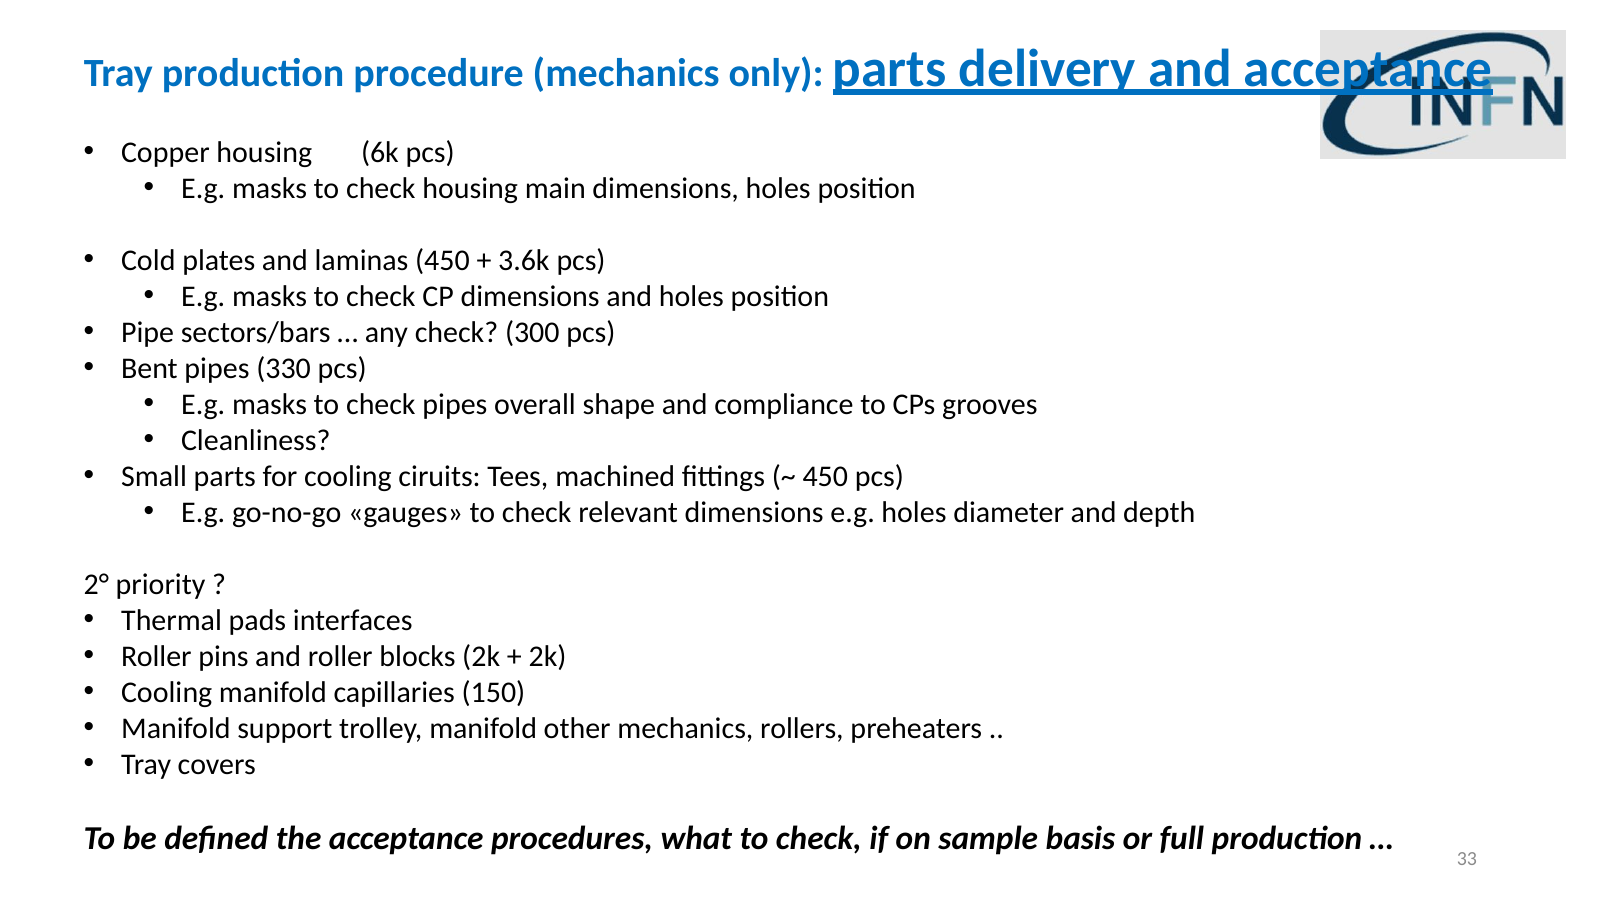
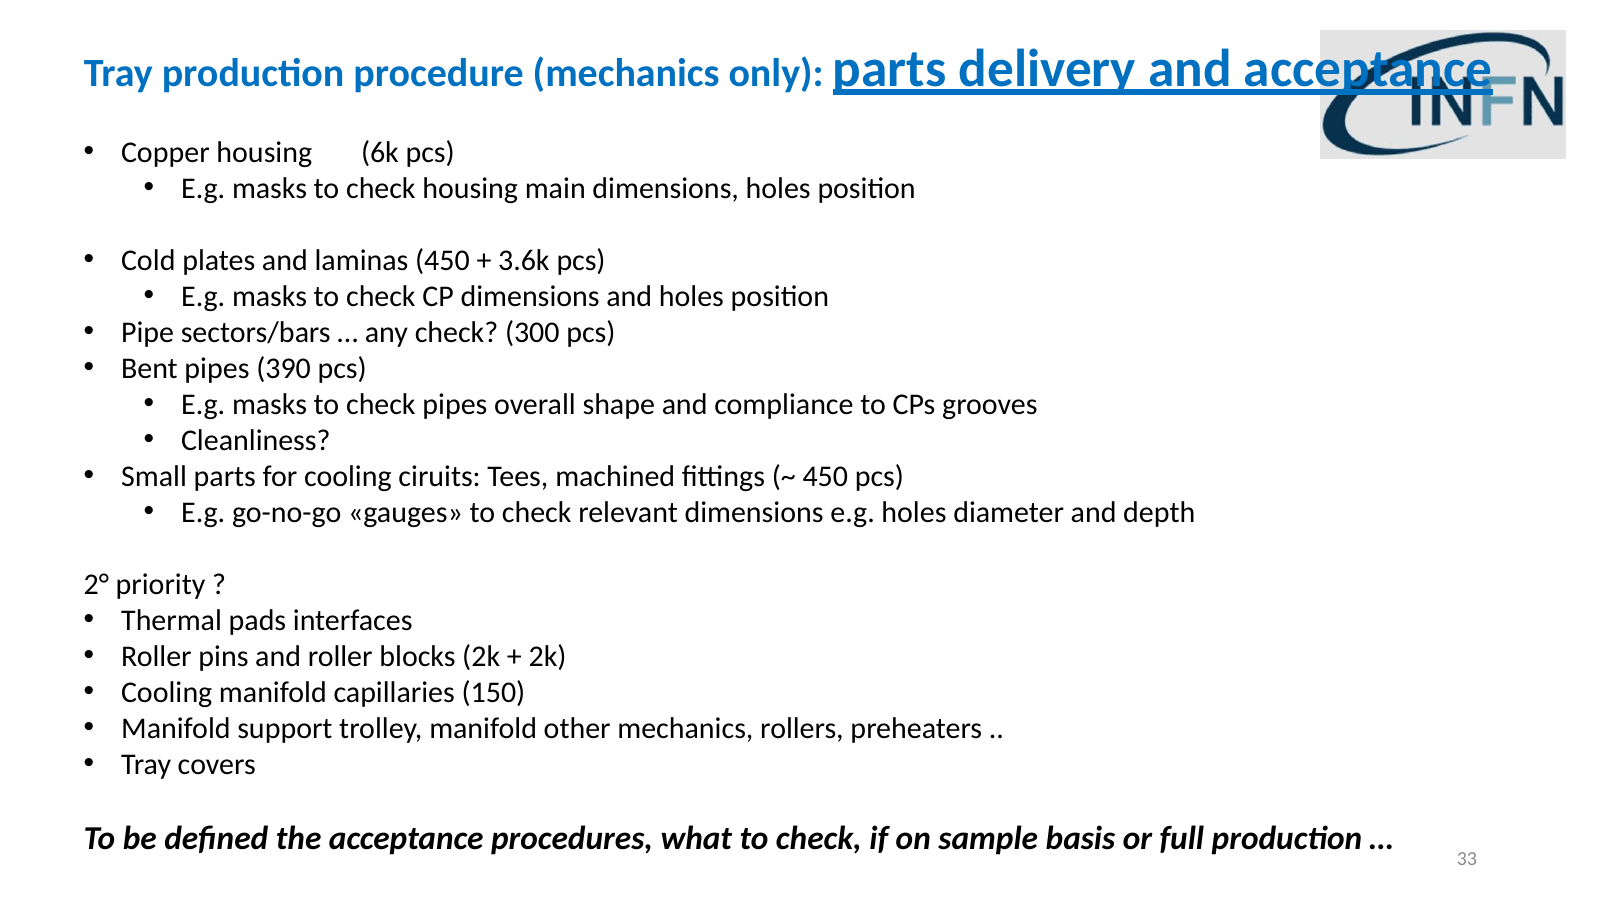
330: 330 -> 390
